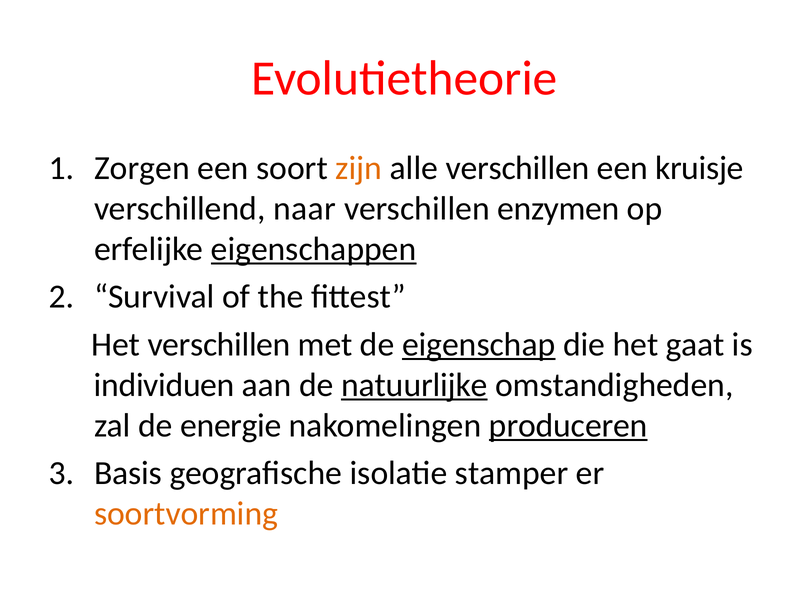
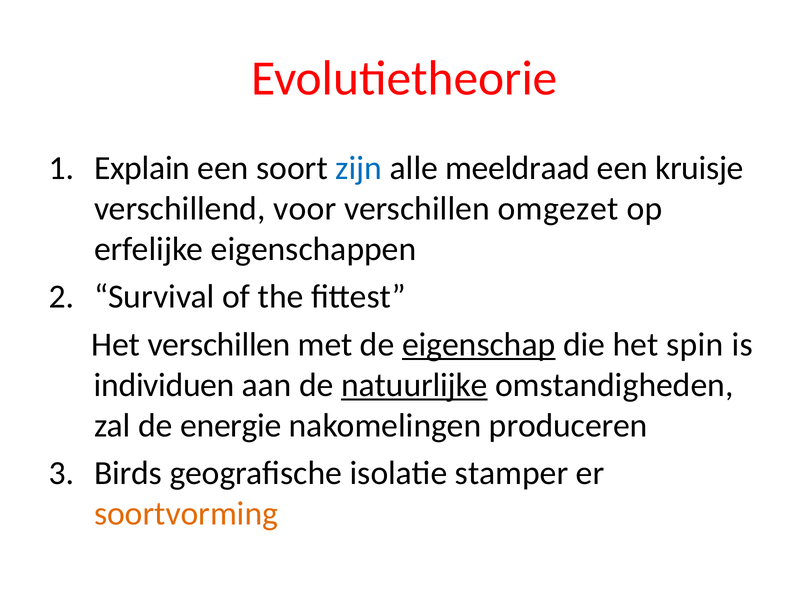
Zorgen: Zorgen -> Explain
zijn colour: orange -> blue
alle verschillen: verschillen -> meeldraad
naar: naar -> voor
enzymen: enzymen -> omgezet
eigenschappen underline: present -> none
gaat: gaat -> spin
produceren underline: present -> none
Basis: Basis -> Birds
